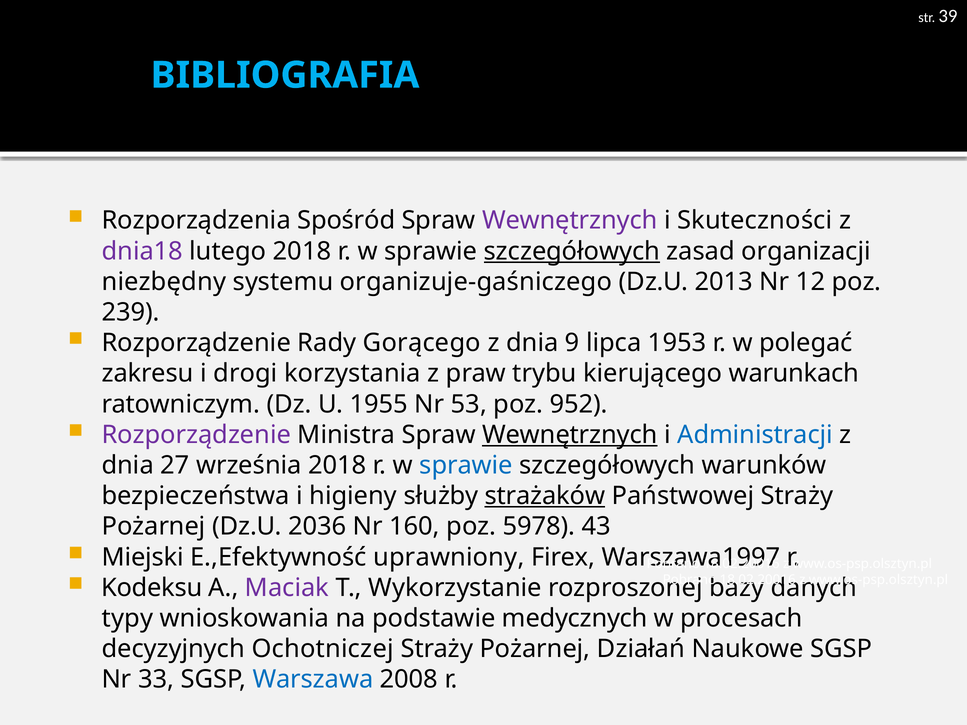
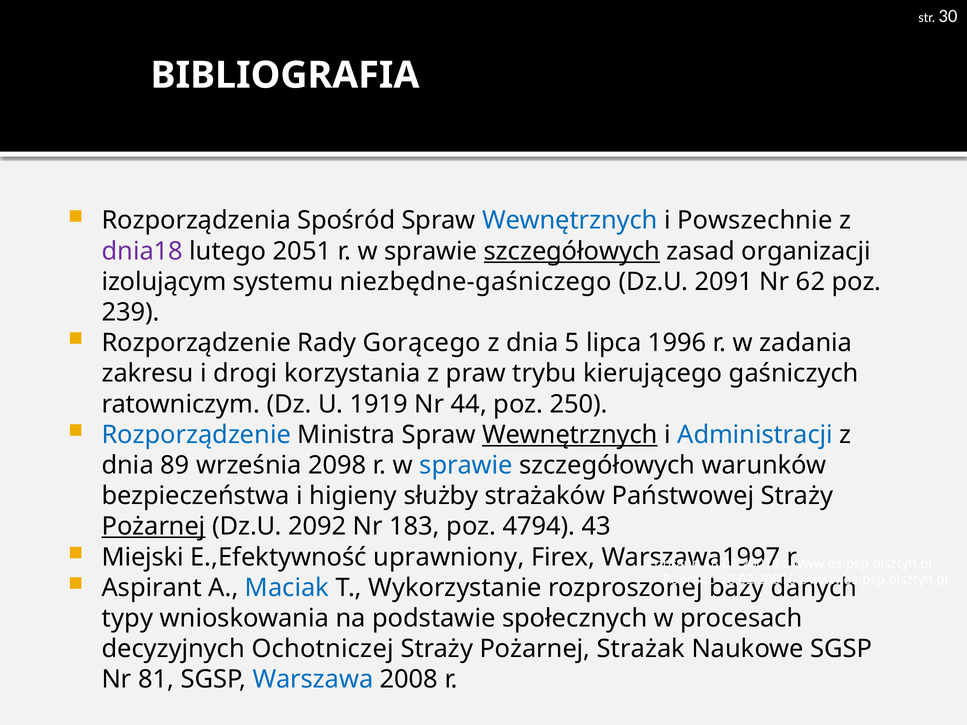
39: 39 -> 30
BIBLIOGRAFIA colour: light blue -> white
Wewnętrznych at (570, 221) colour: purple -> blue
Skuteczności: Skuteczności -> Powszechnie
lutego 2018: 2018 -> 2051
niezbędny: niezbędny -> izolującym
organizuje-gaśniczego: organizuje-gaśniczego -> niezbędne-gaśniczego
2013: 2013 -> 2091
12: 12 -> 62
9: 9 -> 5
1953: 1953 -> 1996
polegać: polegać -> zadania
warunkach: warunkach -> gaśniczych
1955: 1955 -> 1919
53: 53 -> 44
952: 952 -> 250
Rozporządzenie at (196, 435) colour: purple -> blue
27: 27 -> 89
września 2018: 2018 -> 2098
strażaków underline: present -> none
Pożarnej at (154, 527) underline: none -> present
2036: 2036 -> 2092
160: 160 -> 183
5978: 5978 -> 4794
Kodeksu: Kodeksu -> Aspirant
Maciak colour: purple -> blue
medycznych: medycznych -> społecznych
Działań: Działań -> Strażak
33: 33 -> 81
